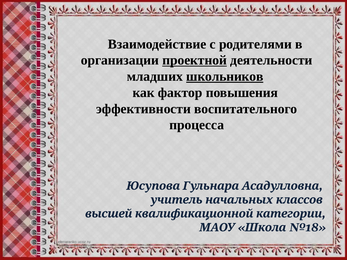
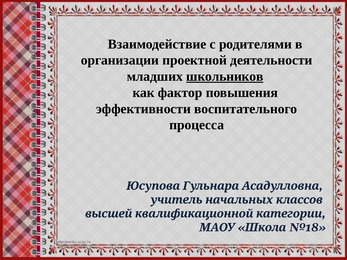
проектной underline: present -> none
